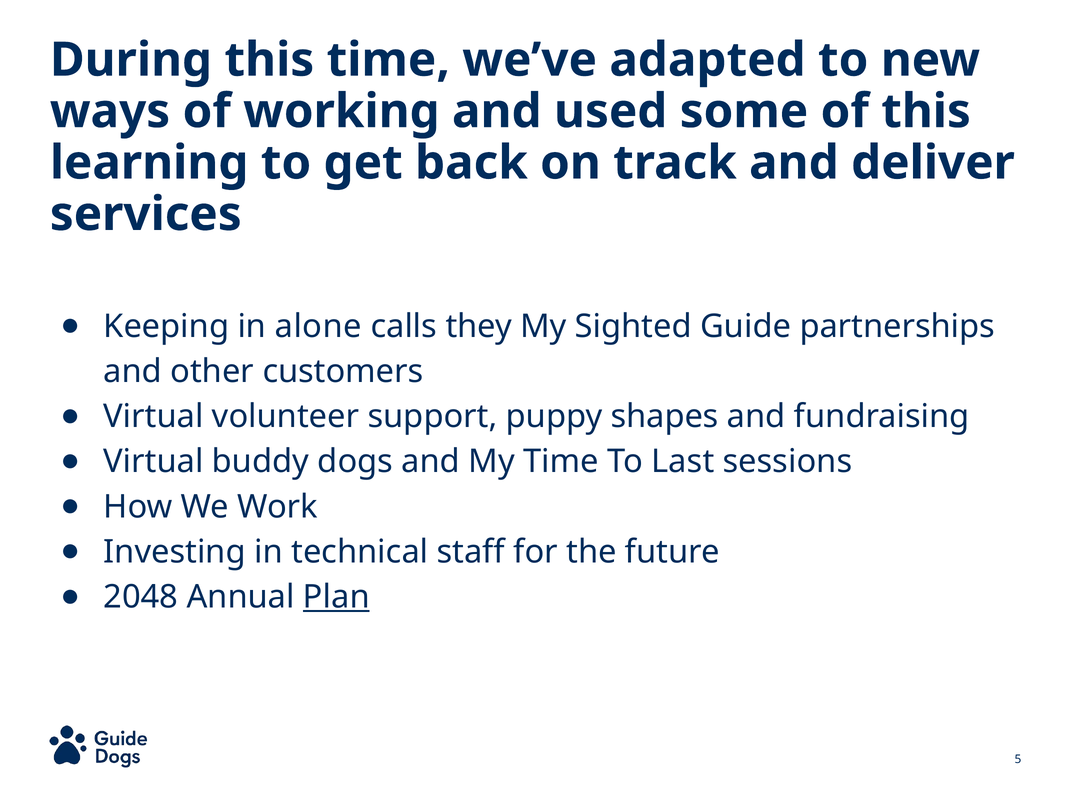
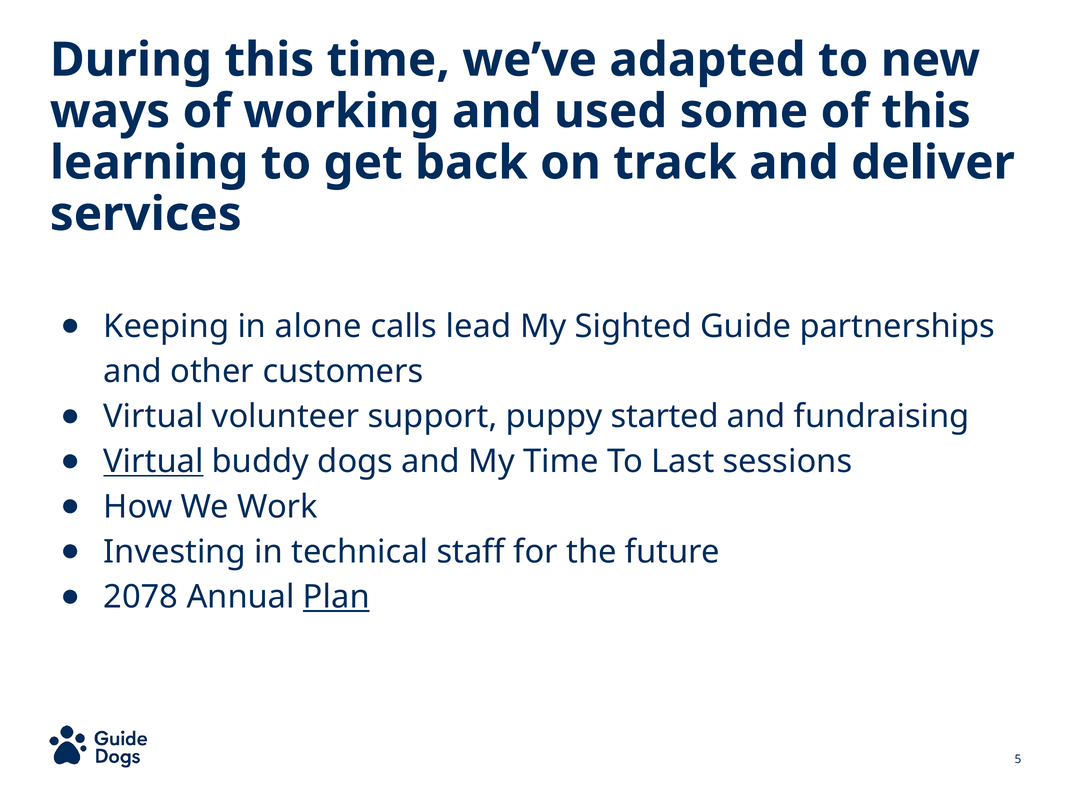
they: they -> lead
shapes: shapes -> started
Virtual at (153, 462) underline: none -> present
2048: 2048 -> 2078
